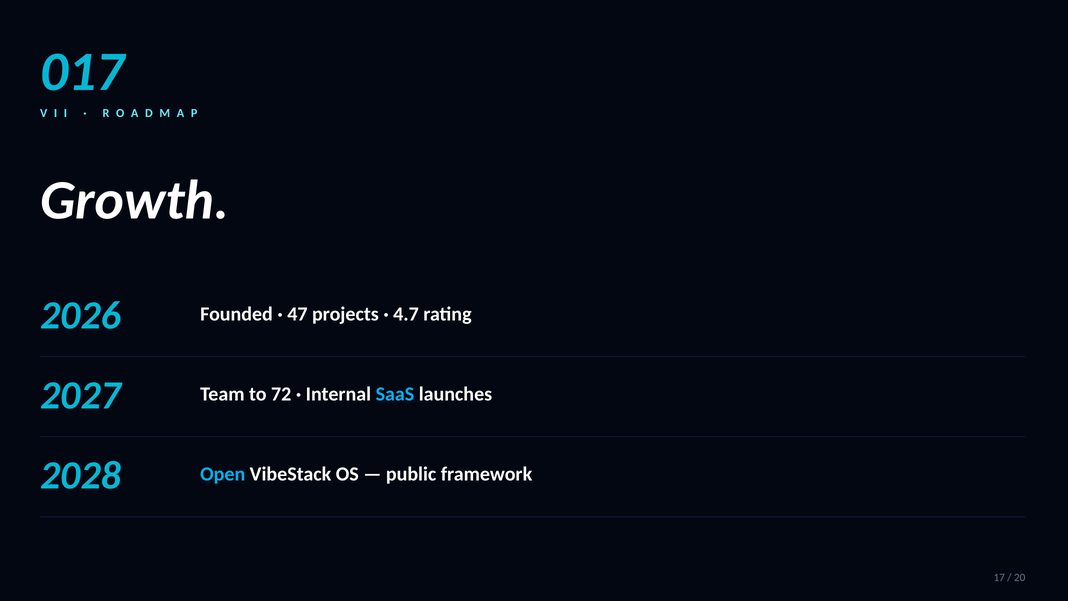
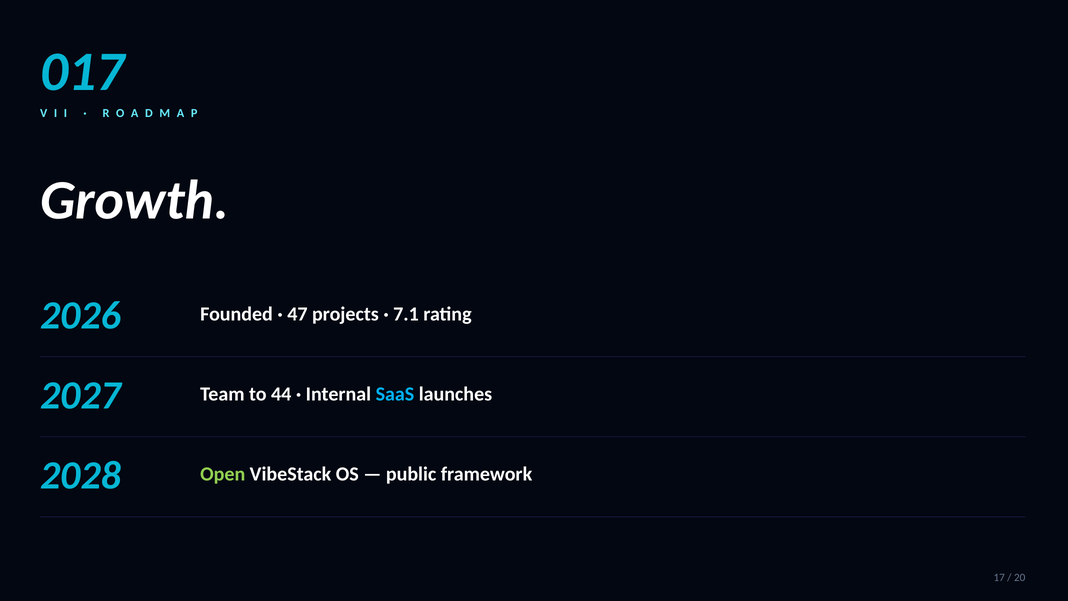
4.7: 4.7 -> 7.1
72: 72 -> 44
Open colour: light blue -> light green
